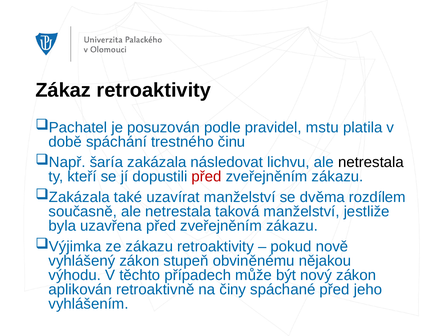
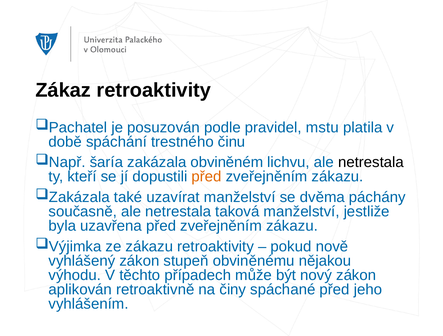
následovat: následovat -> obviněném
před at (207, 177) colour: red -> orange
rozdílem: rozdílem -> páchány
